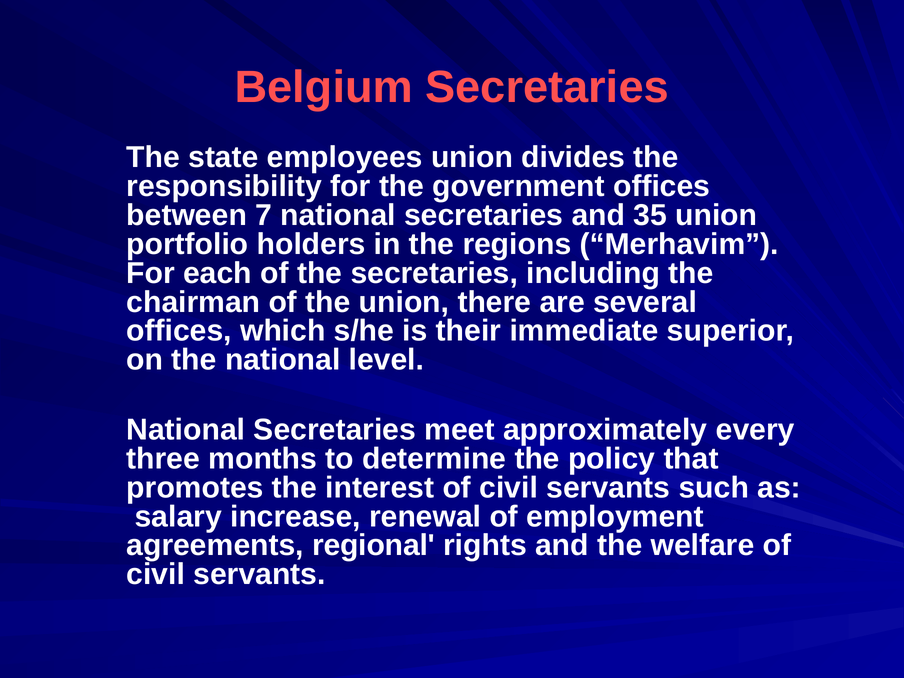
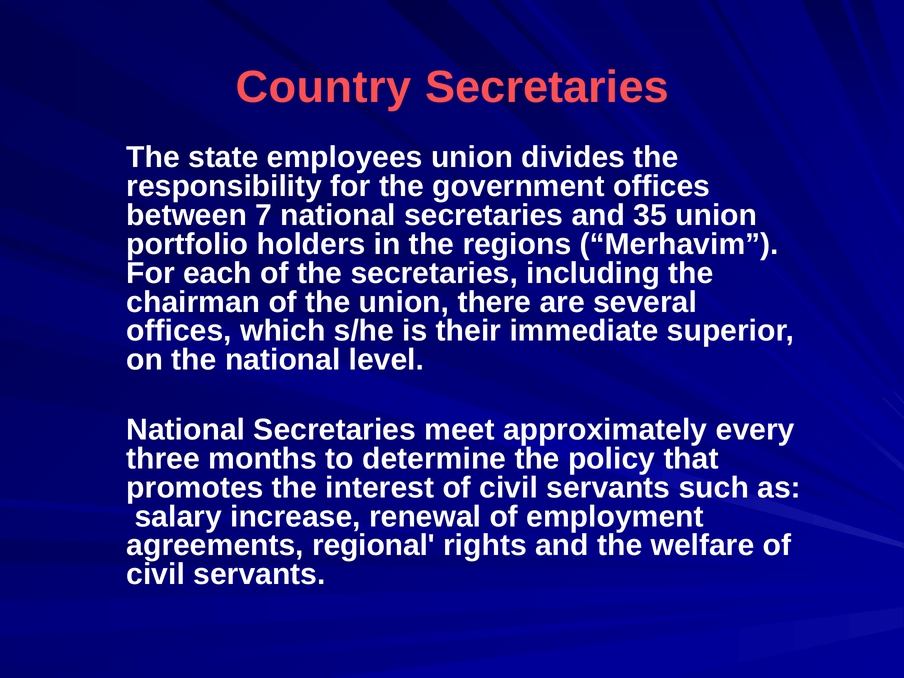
Belgium: Belgium -> Country
